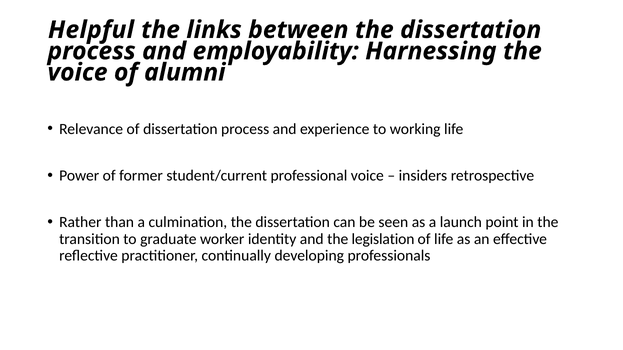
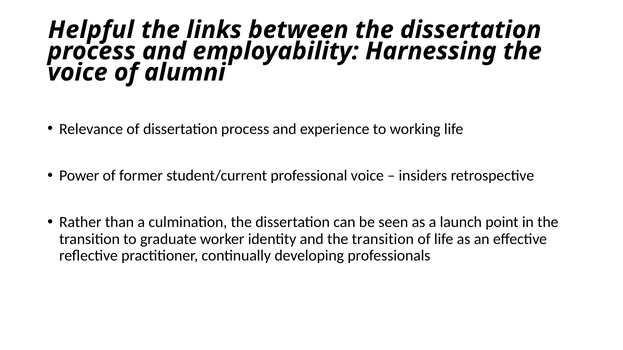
and the legislation: legislation -> transition
